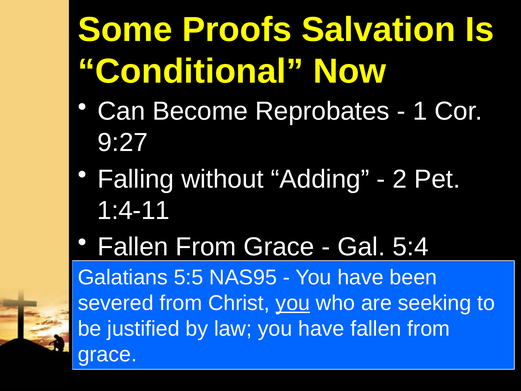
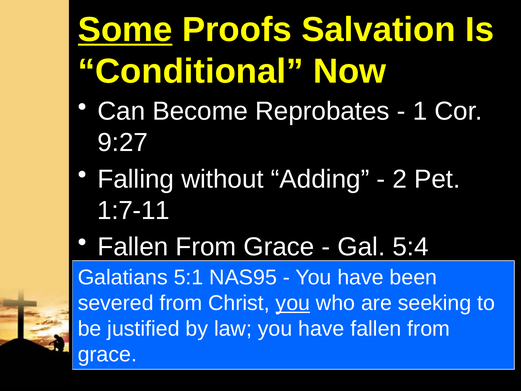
Some underline: none -> present
1:4-11: 1:4-11 -> 1:7-11
5:5: 5:5 -> 5:1
